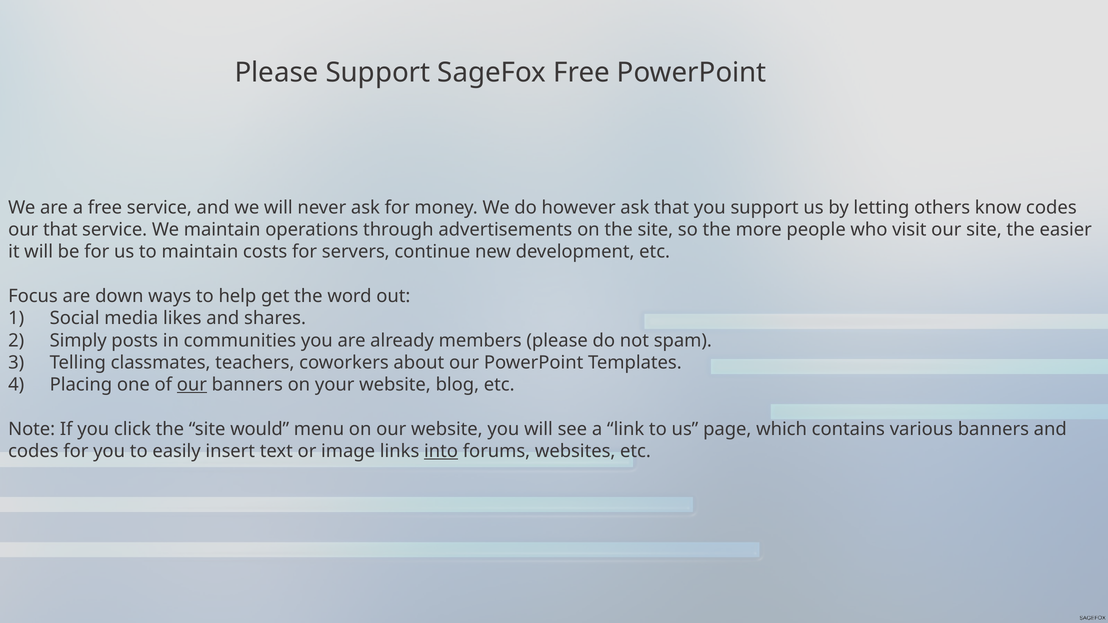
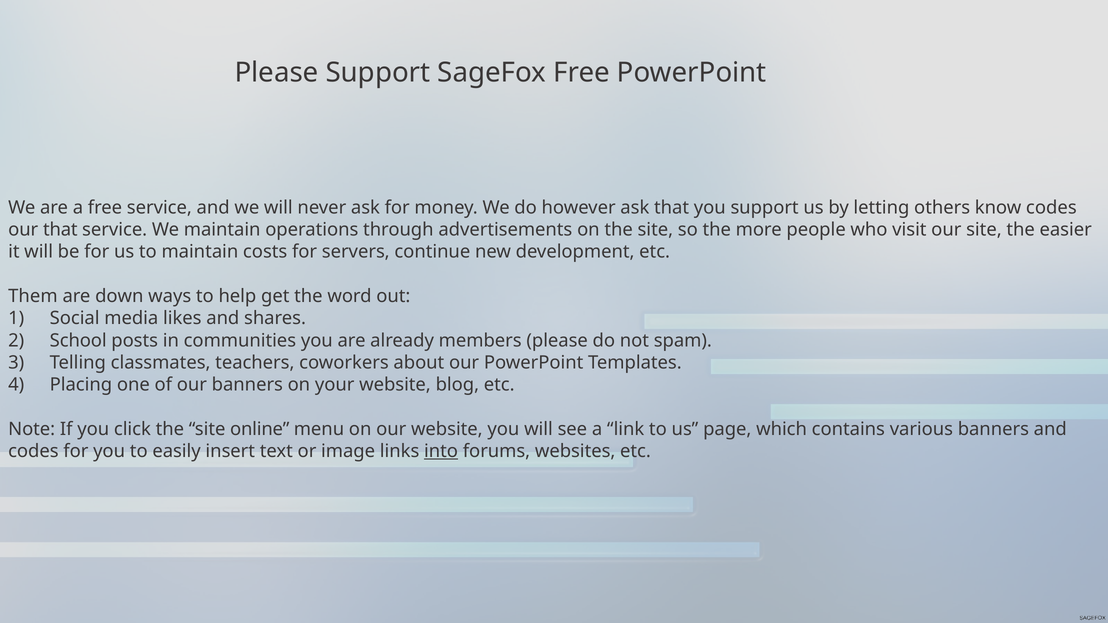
Focus: Focus -> Them
Simply: Simply -> School
our at (192, 385) underline: present -> none
would: would -> online
